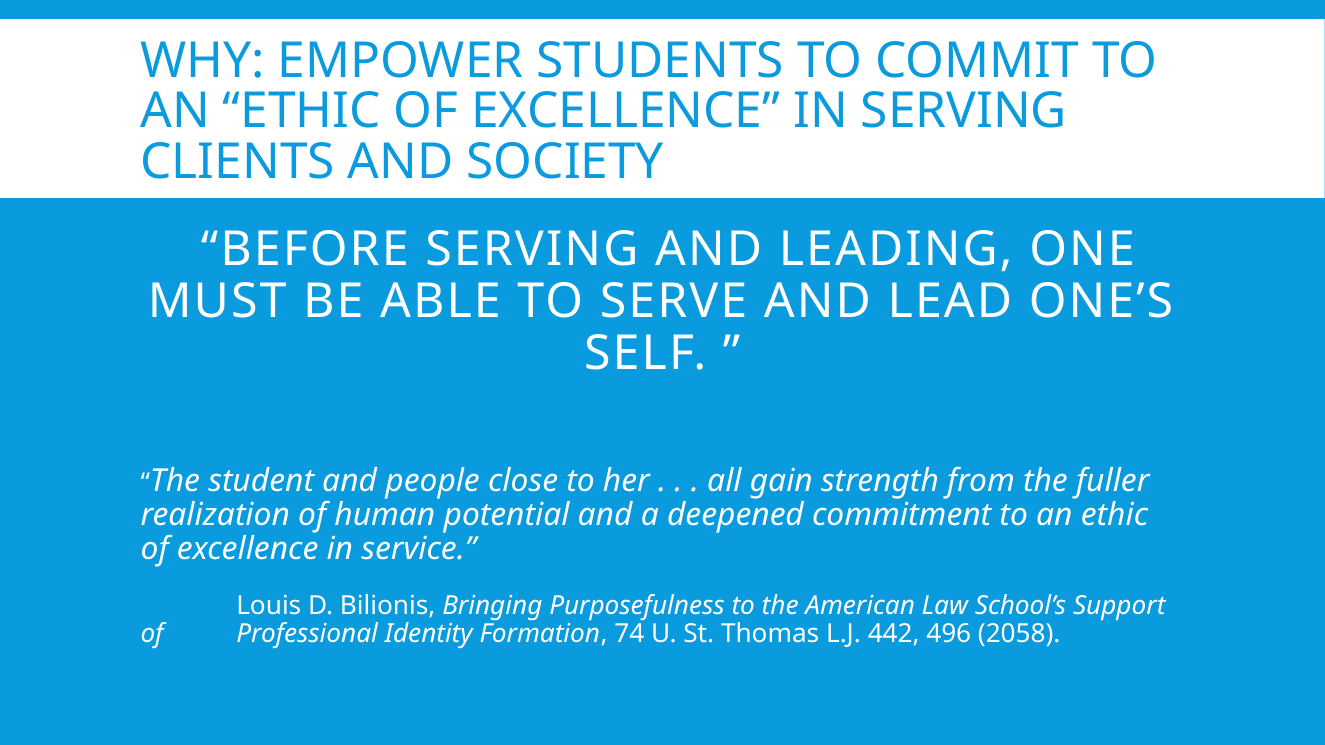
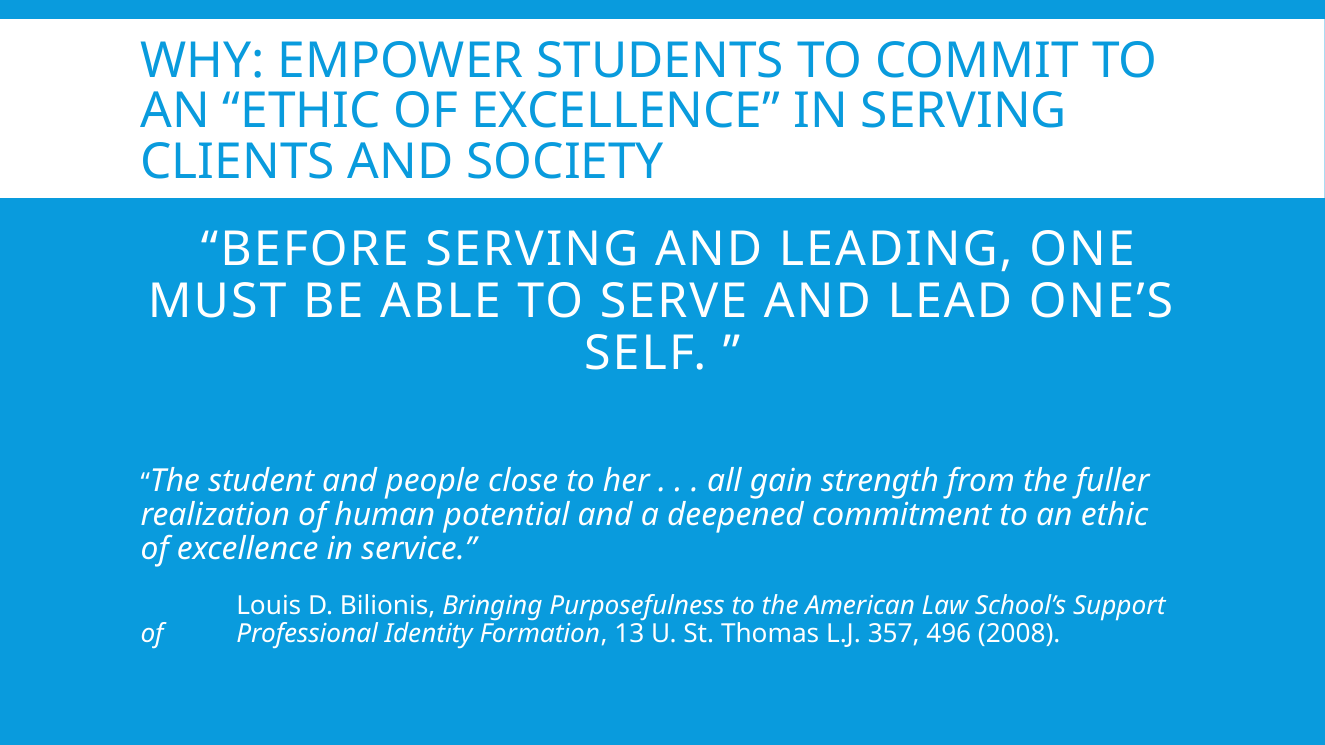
74: 74 -> 13
442: 442 -> 357
2058: 2058 -> 2008
